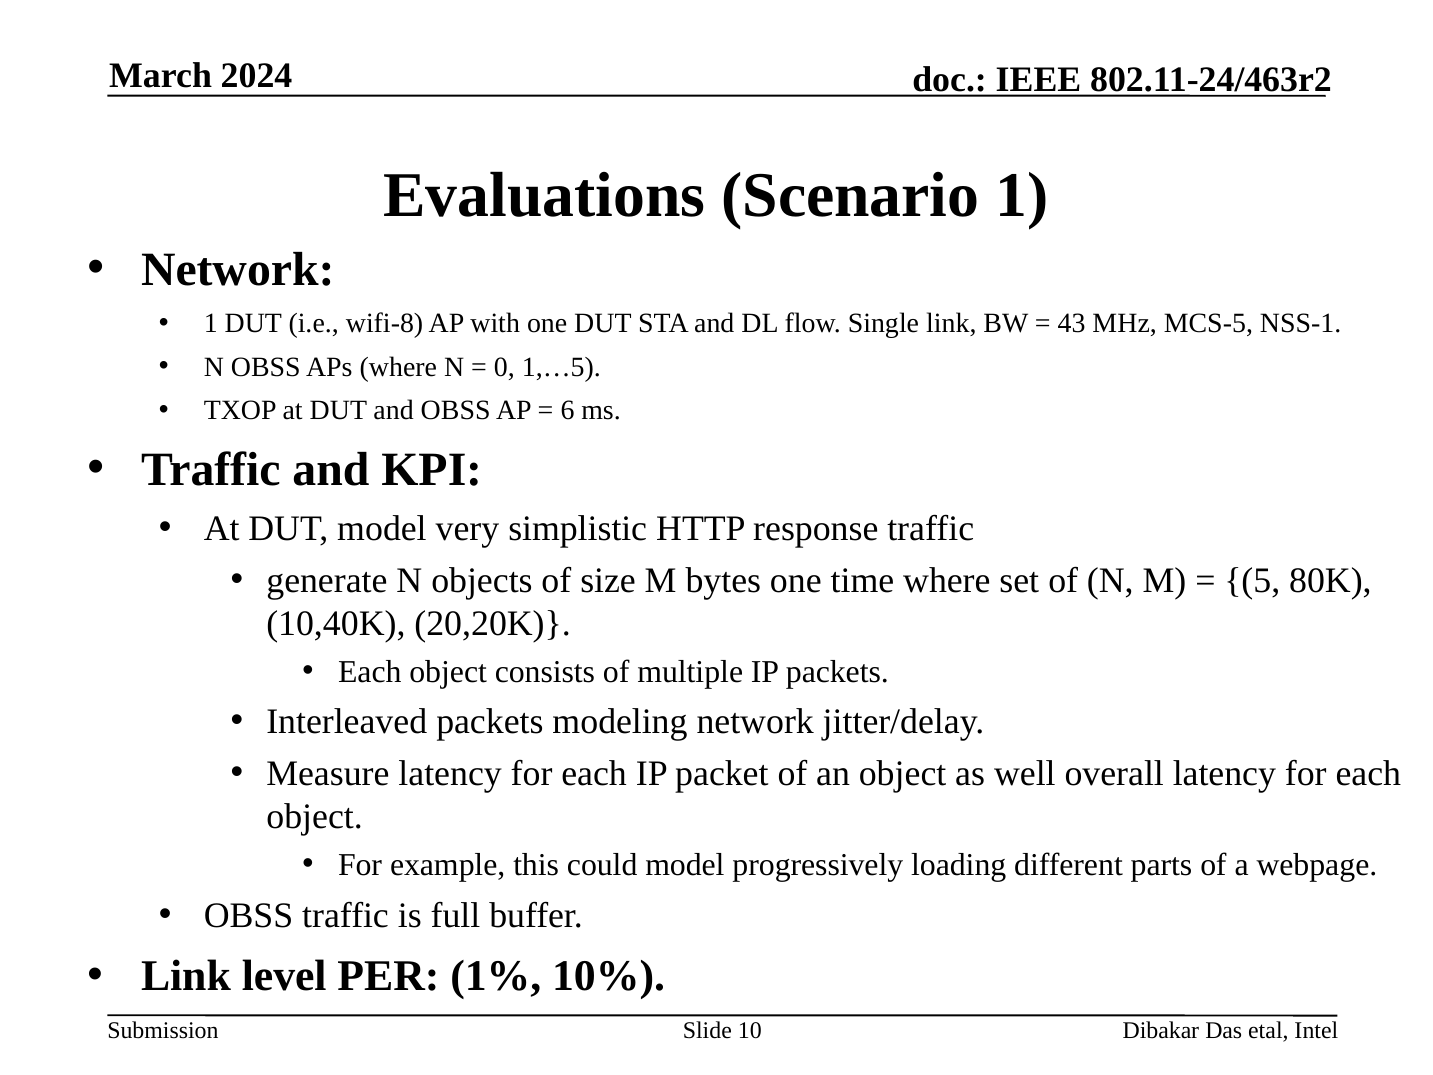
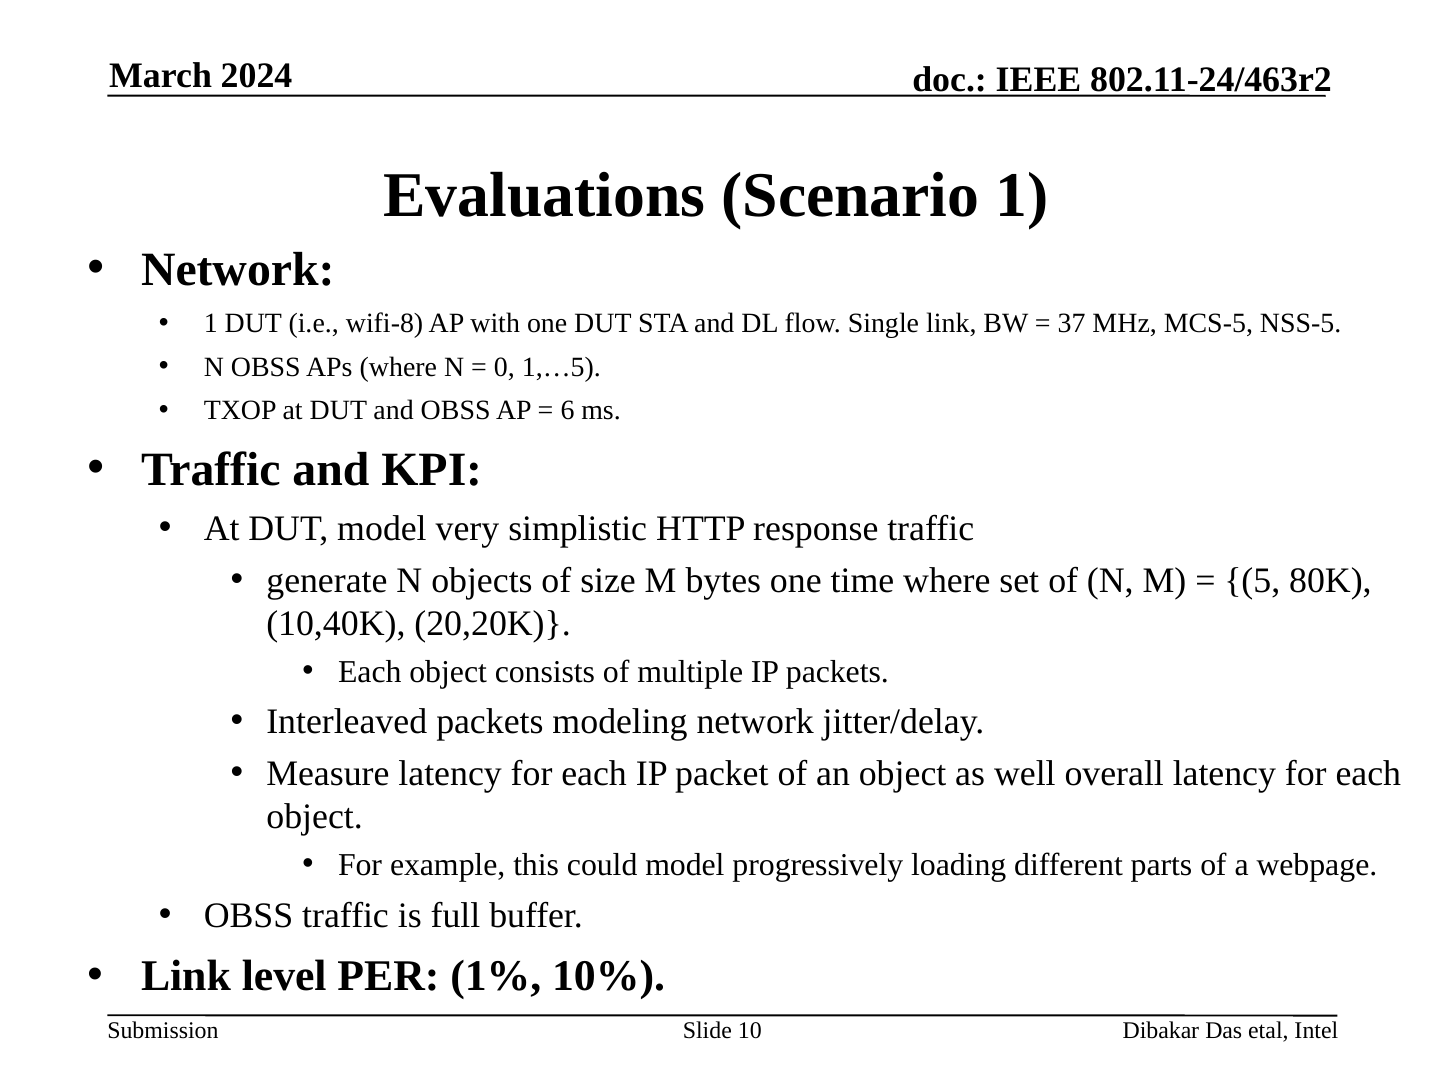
43: 43 -> 37
NSS-1: NSS-1 -> NSS-5
